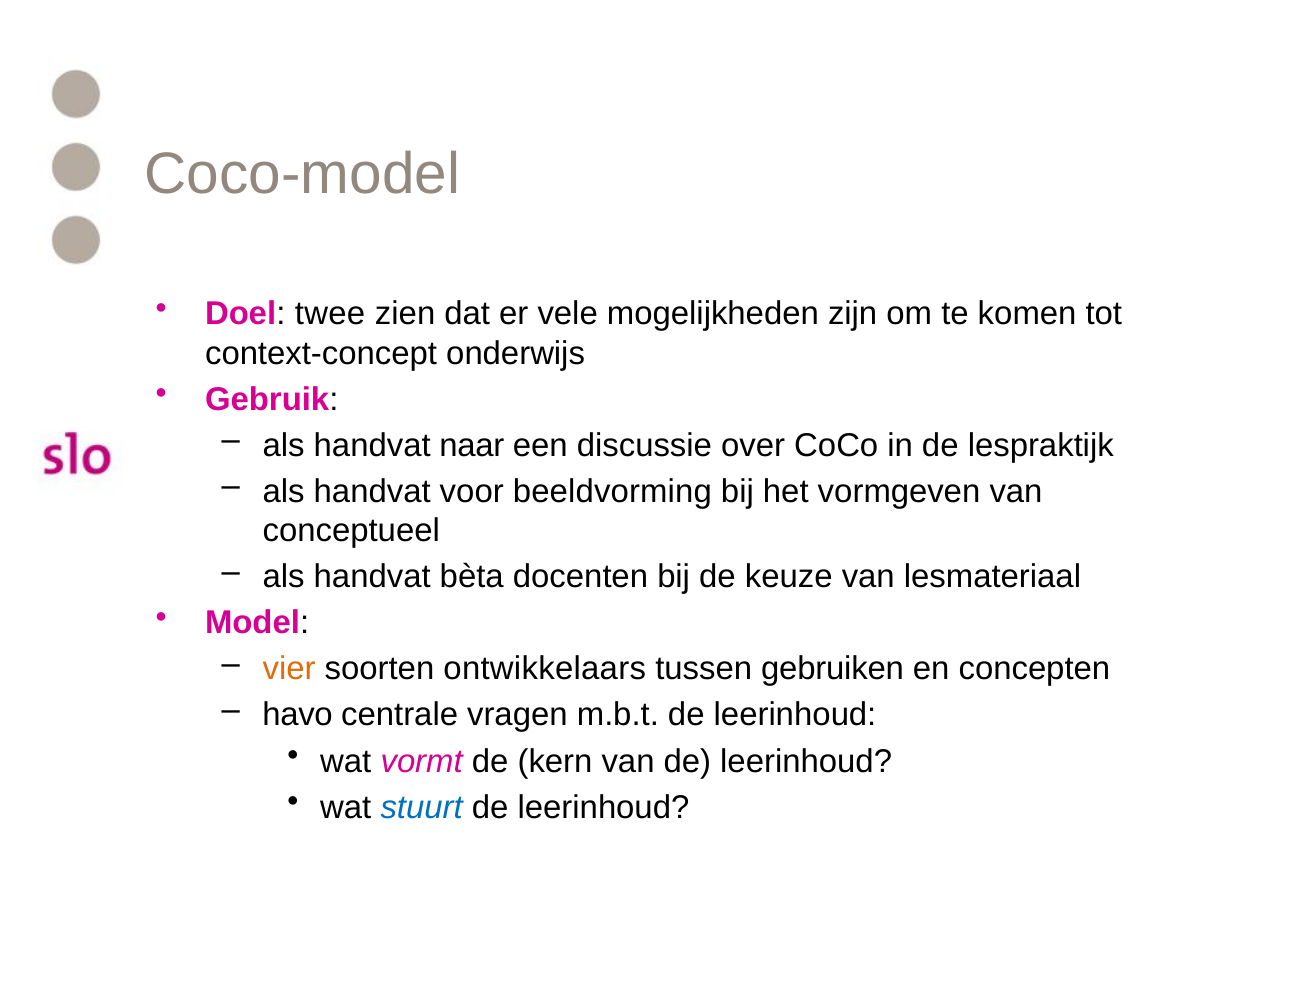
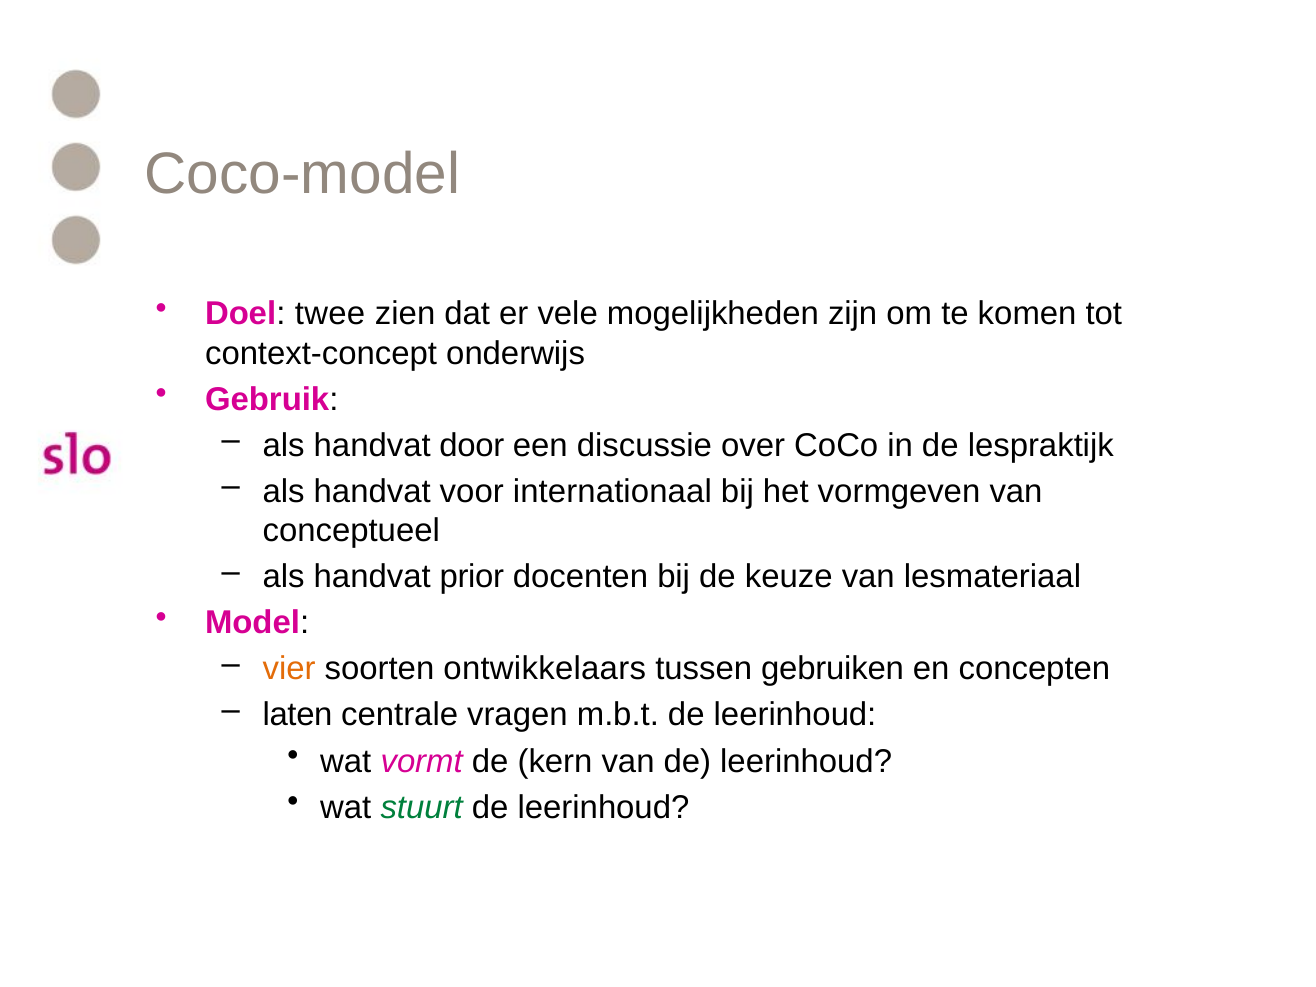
naar: naar -> door
beeldvorming: beeldvorming -> internationaal
bèta: bèta -> prior
havo: havo -> laten
stuurt colour: blue -> green
